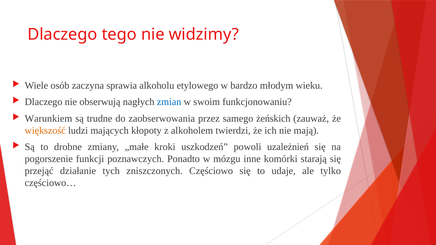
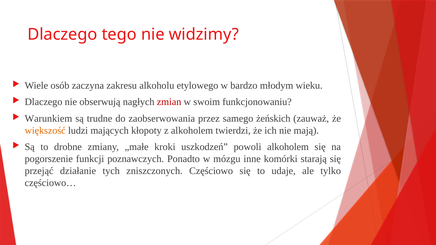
sprawia: sprawia -> zakresu
zmian colour: blue -> red
powoli uzależnień: uzależnień -> alkoholem
